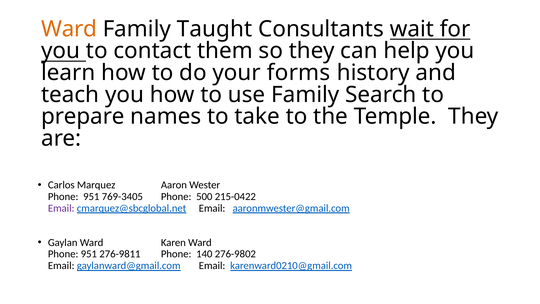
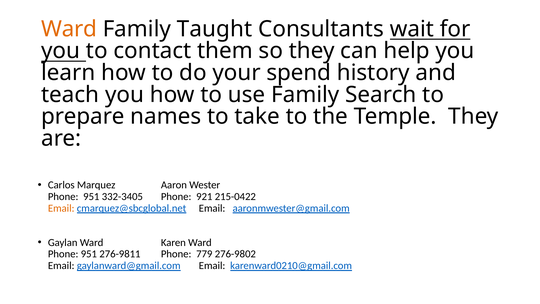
forms: forms -> spend
769-3405: 769-3405 -> 332-3405
500: 500 -> 921
Email at (61, 208) colour: purple -> orange
140: 140 -> 779
